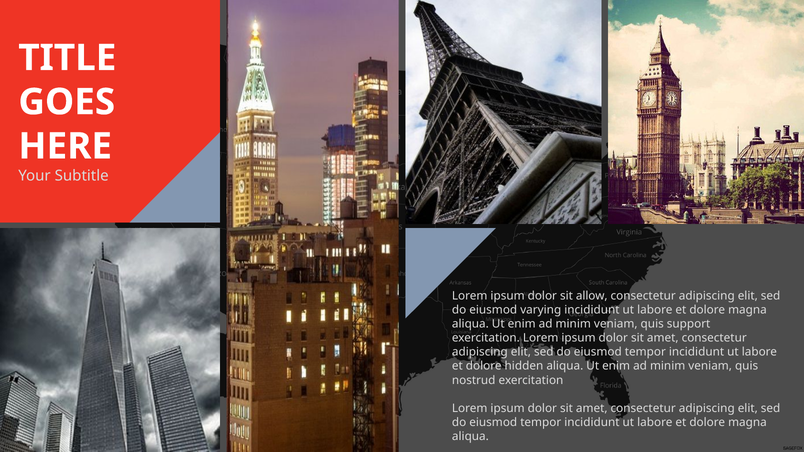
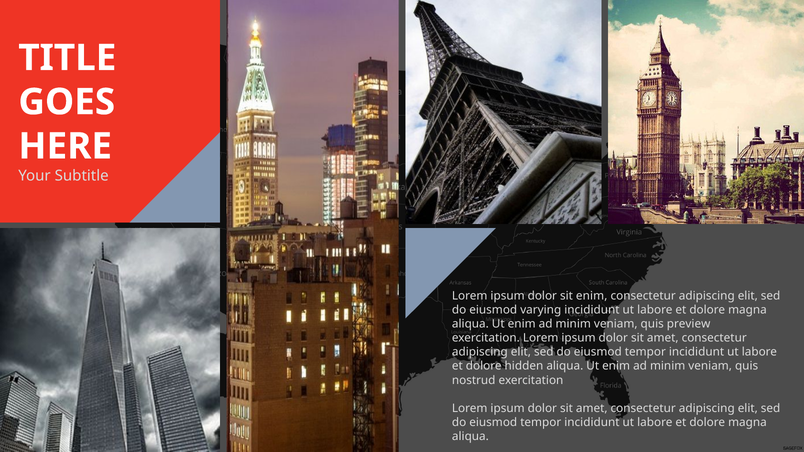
sit allow: allow -> enim
support: support -> preview
